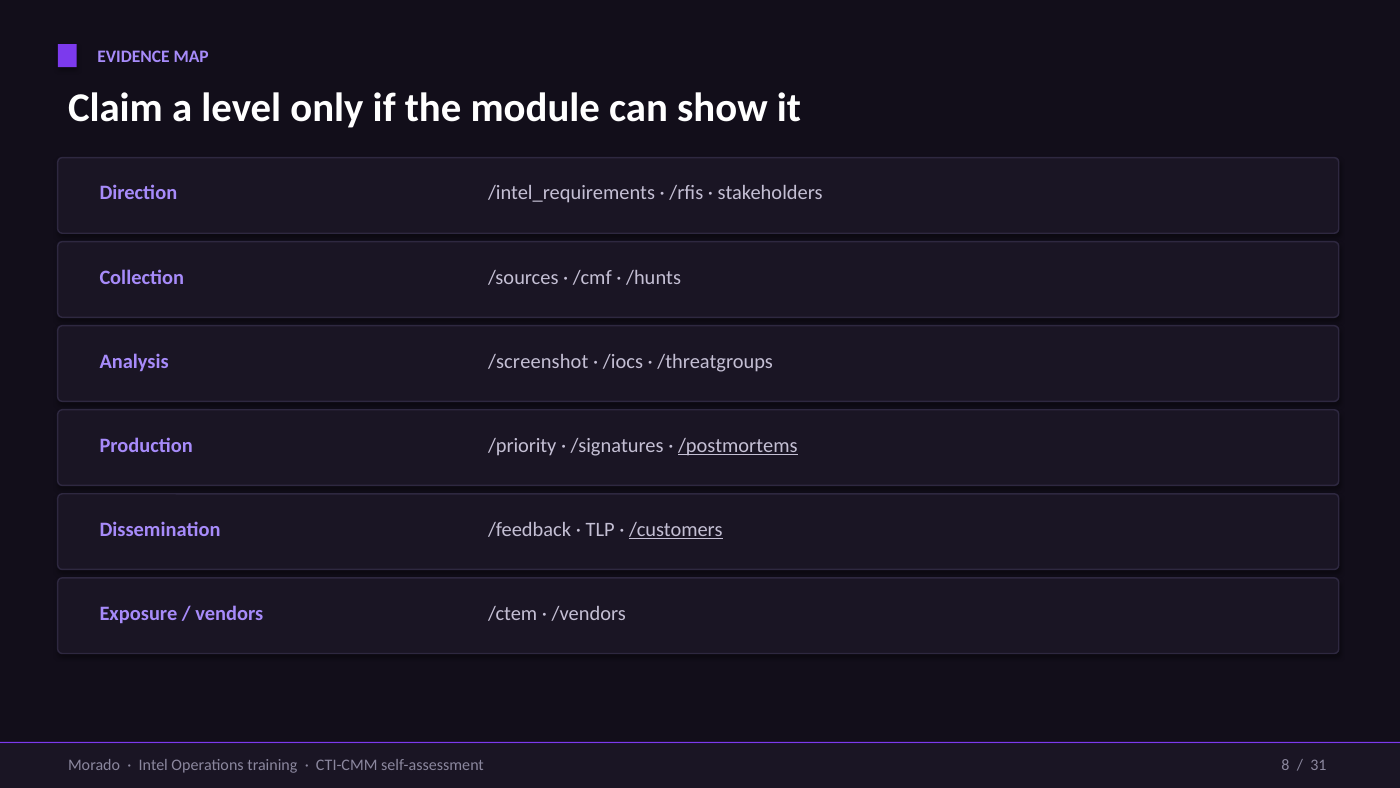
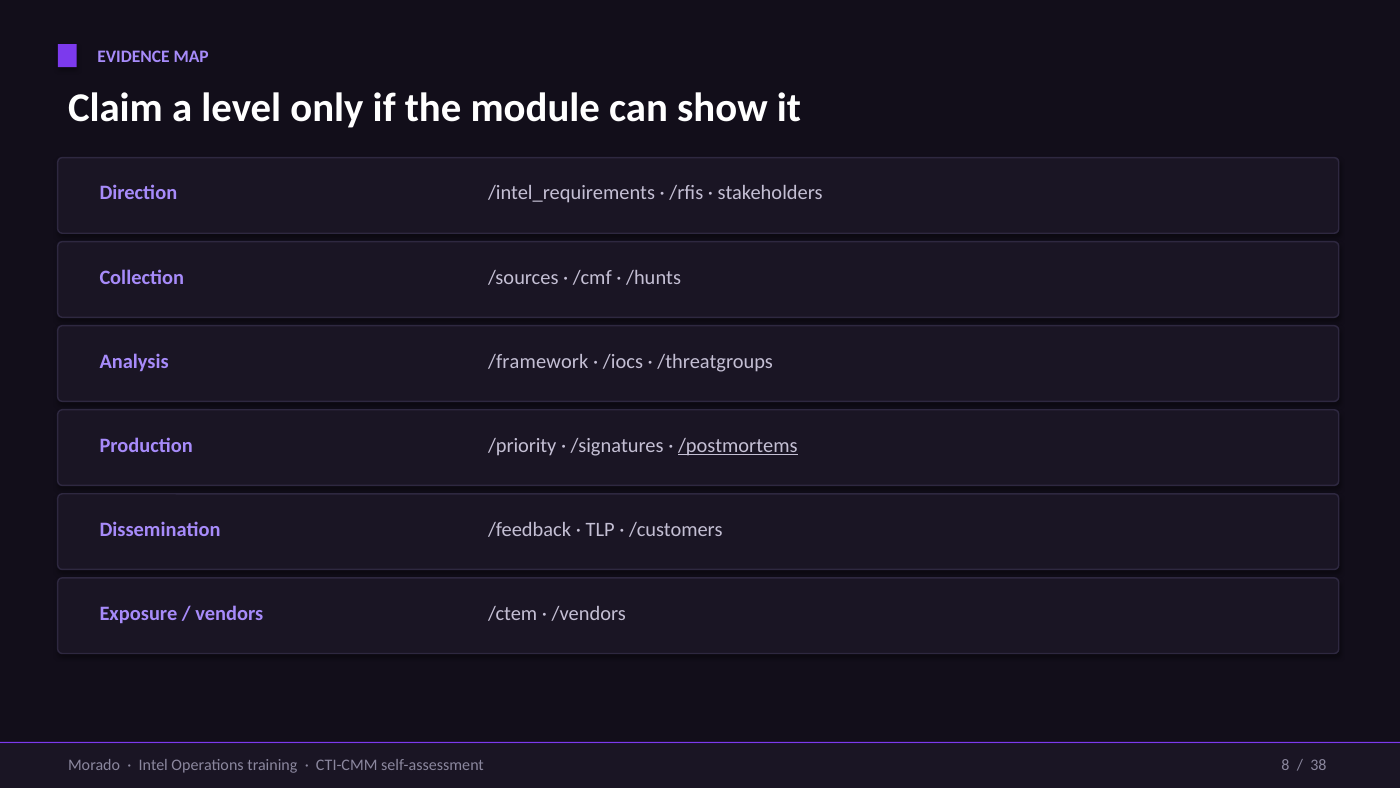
/screenshot: /screenshot -> /framework
/customers underline: present -> none
31: 31 -> 38
